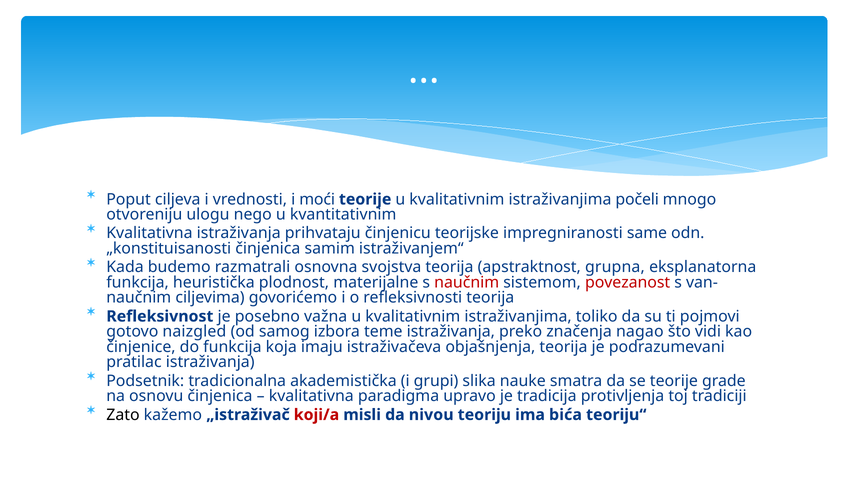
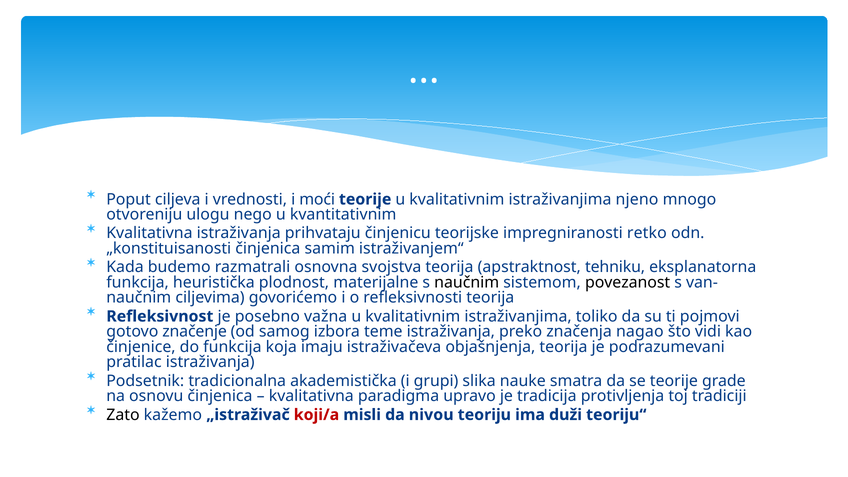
počeli: počeli -> njeno
same: same -> retko
grupna: grupna -> tehniku
naučnim at (467, 282) colour: red -> black
povezanost colour: red -> black
naizgled: naizgled -> značenje
bića: bića -> duži
